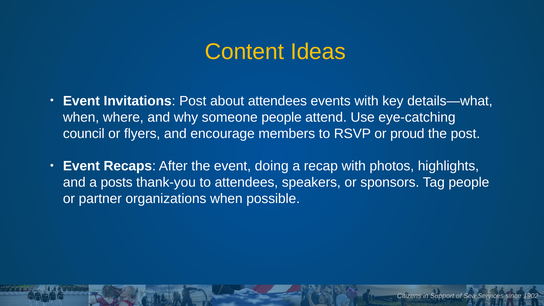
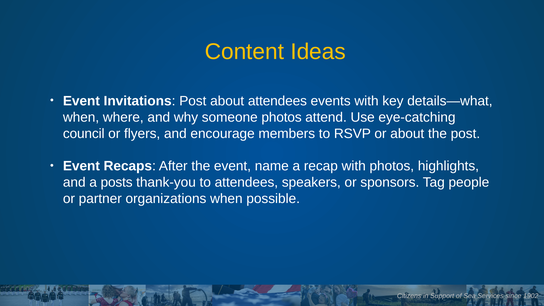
someone people: people -> photos
or proud: proud -> about
doing: doing -> name
